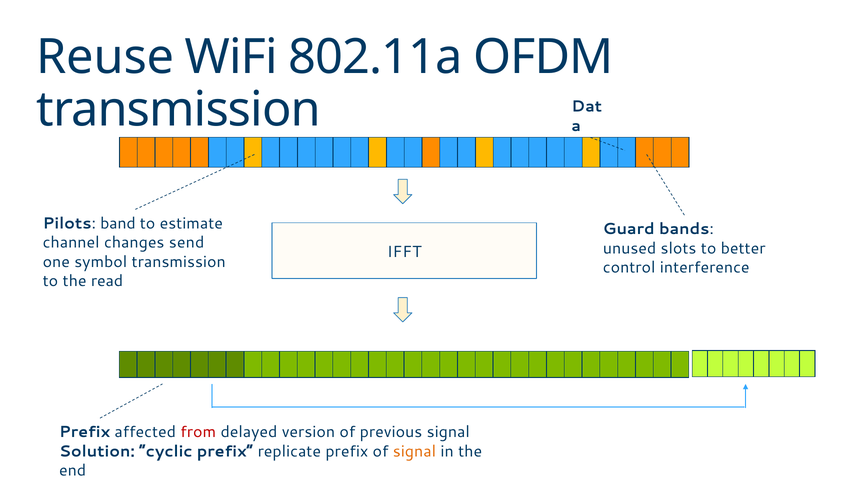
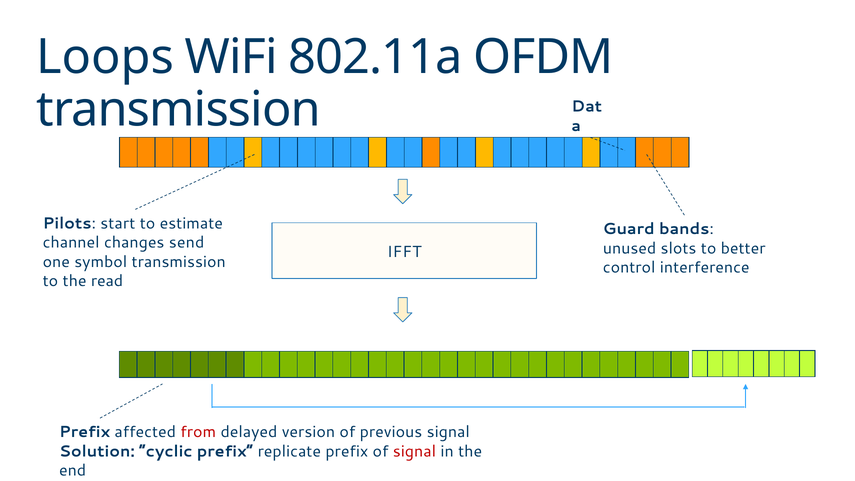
Reuse: Reuse -> Loops
band: band -> start
signal at (414, 451) colour: orange -> red
